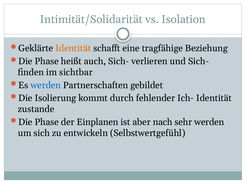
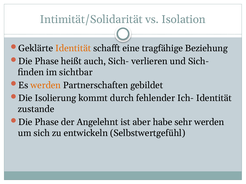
werden at (46, 85) colour: blue -> orange
Einplanen: Einplanen -> Angelehnt
nach: nach -> habe
